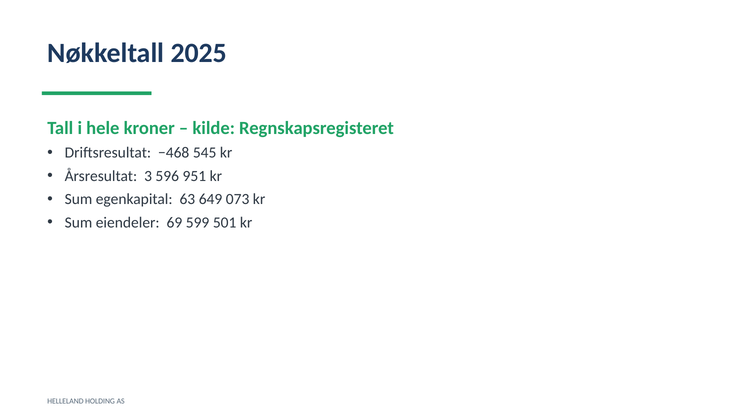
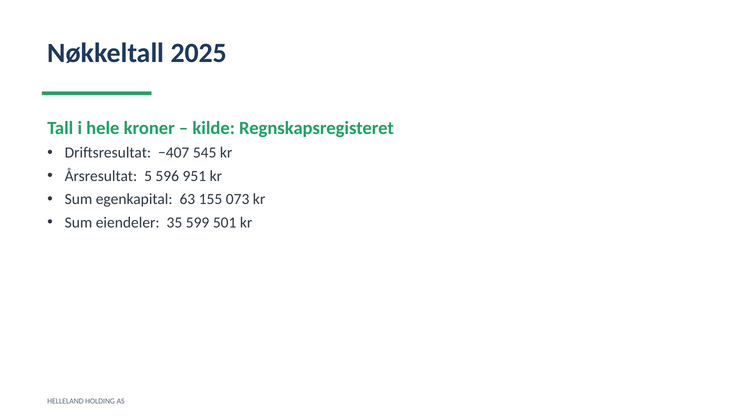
−468: −468 -> −407
3: 3 -> 5
649: 649 -> 155
69: 69 -> 35
